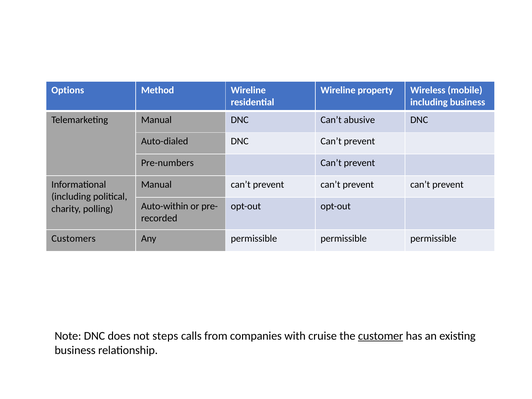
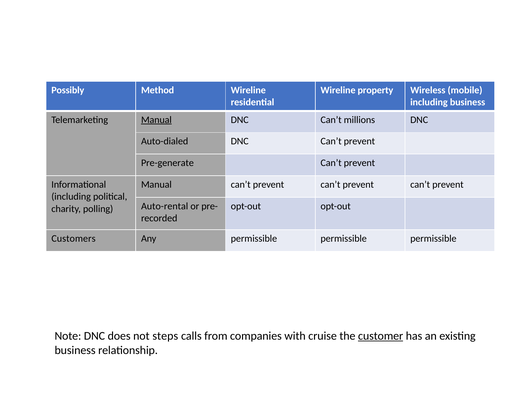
Options: Options -> Possibly
Manual at (156, 120) underline: none -> present
abusive: abusive -> millions
Pre-numbers: Pre-numbers -> Pre-generate
Auto-within: Auto-within -> Auto-rental
